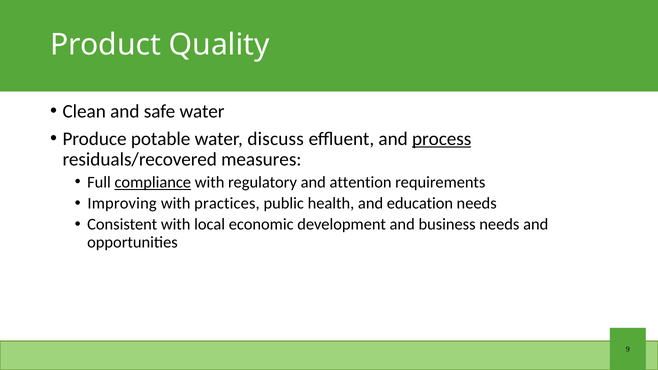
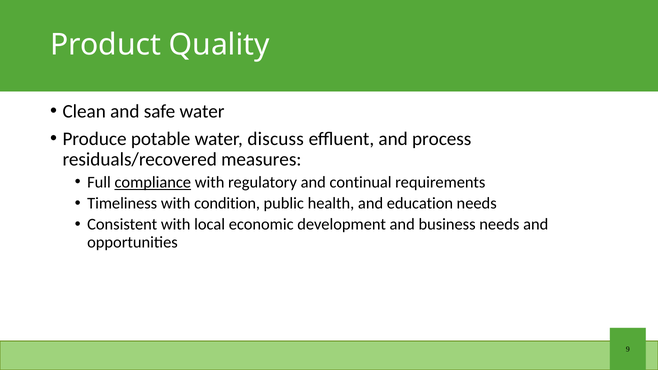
process underline: present -> none
attention: attention -> continual
Improving: Improving -> Timeliness
practices: practices -> condition
